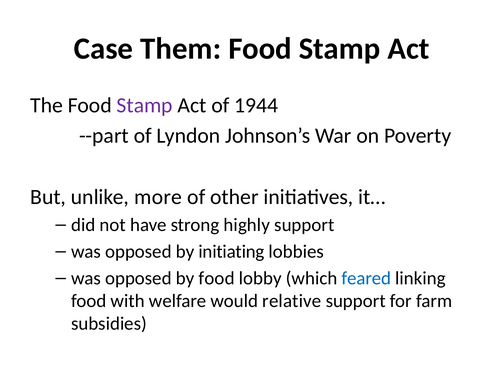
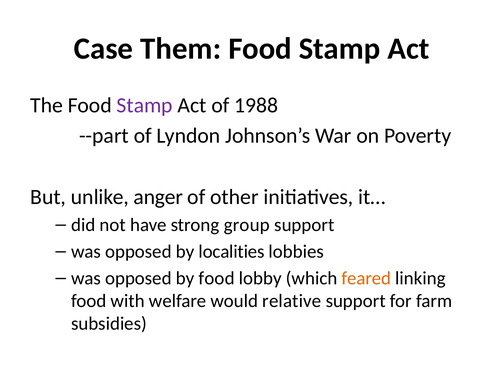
1944: 1944 -> 1988
more: more -> anger
highly: highly -> group
initiating: initiating -> localities
feared colour: blue -> orange
